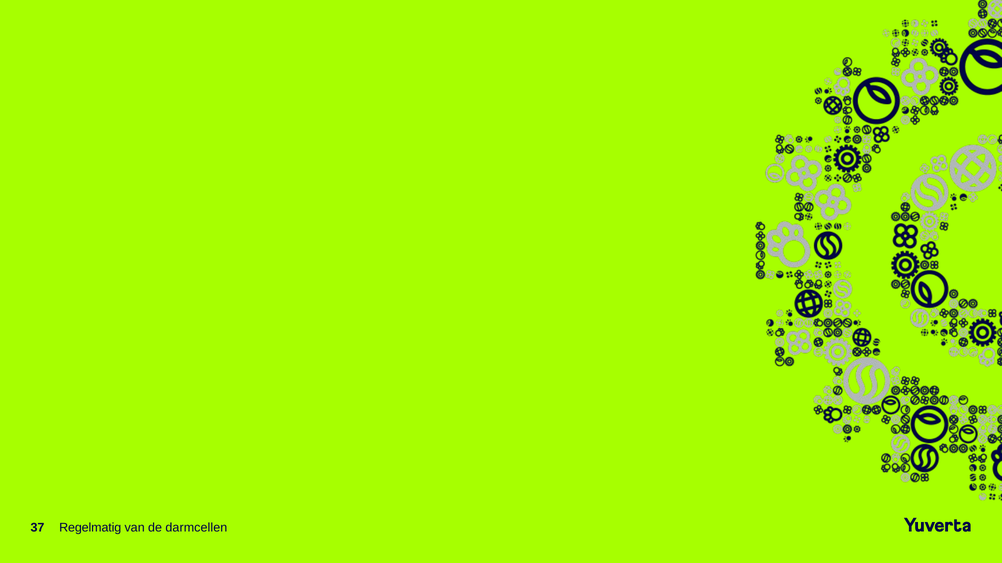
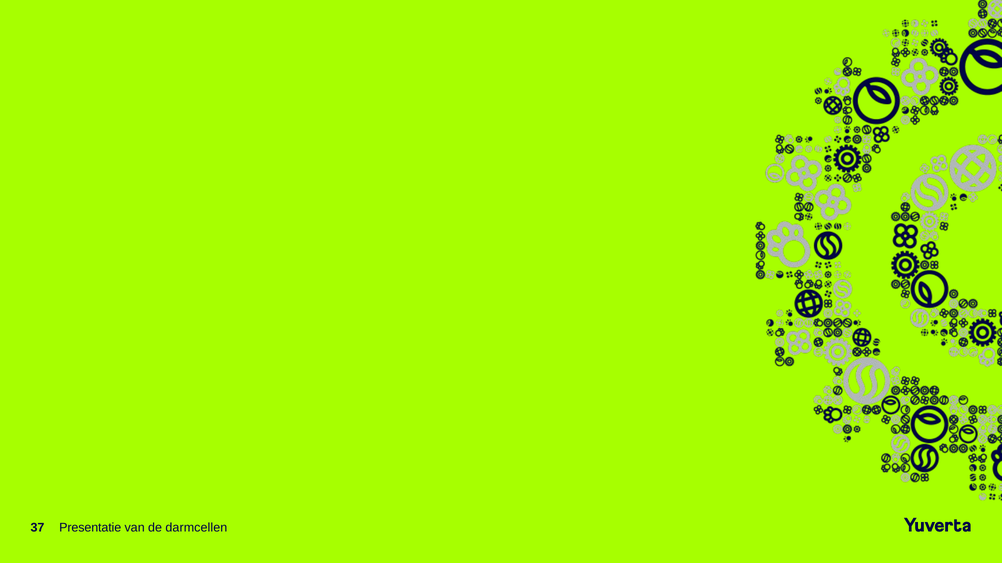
Regelmatig: Regelmatig -> Presentatie
